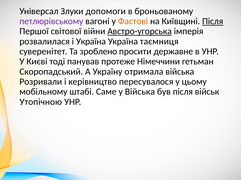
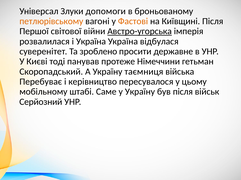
петлюрівському colour: purple -> orange
Після at (213, 21) underline: present -> none
таємниця: таємниця -> відбулася
отримала: отримала -> таємниця
Розривали: Розривали -> Перебуває
у Війська: Війська -> Україну
Утопічною: Утопічною -> Серйозний
